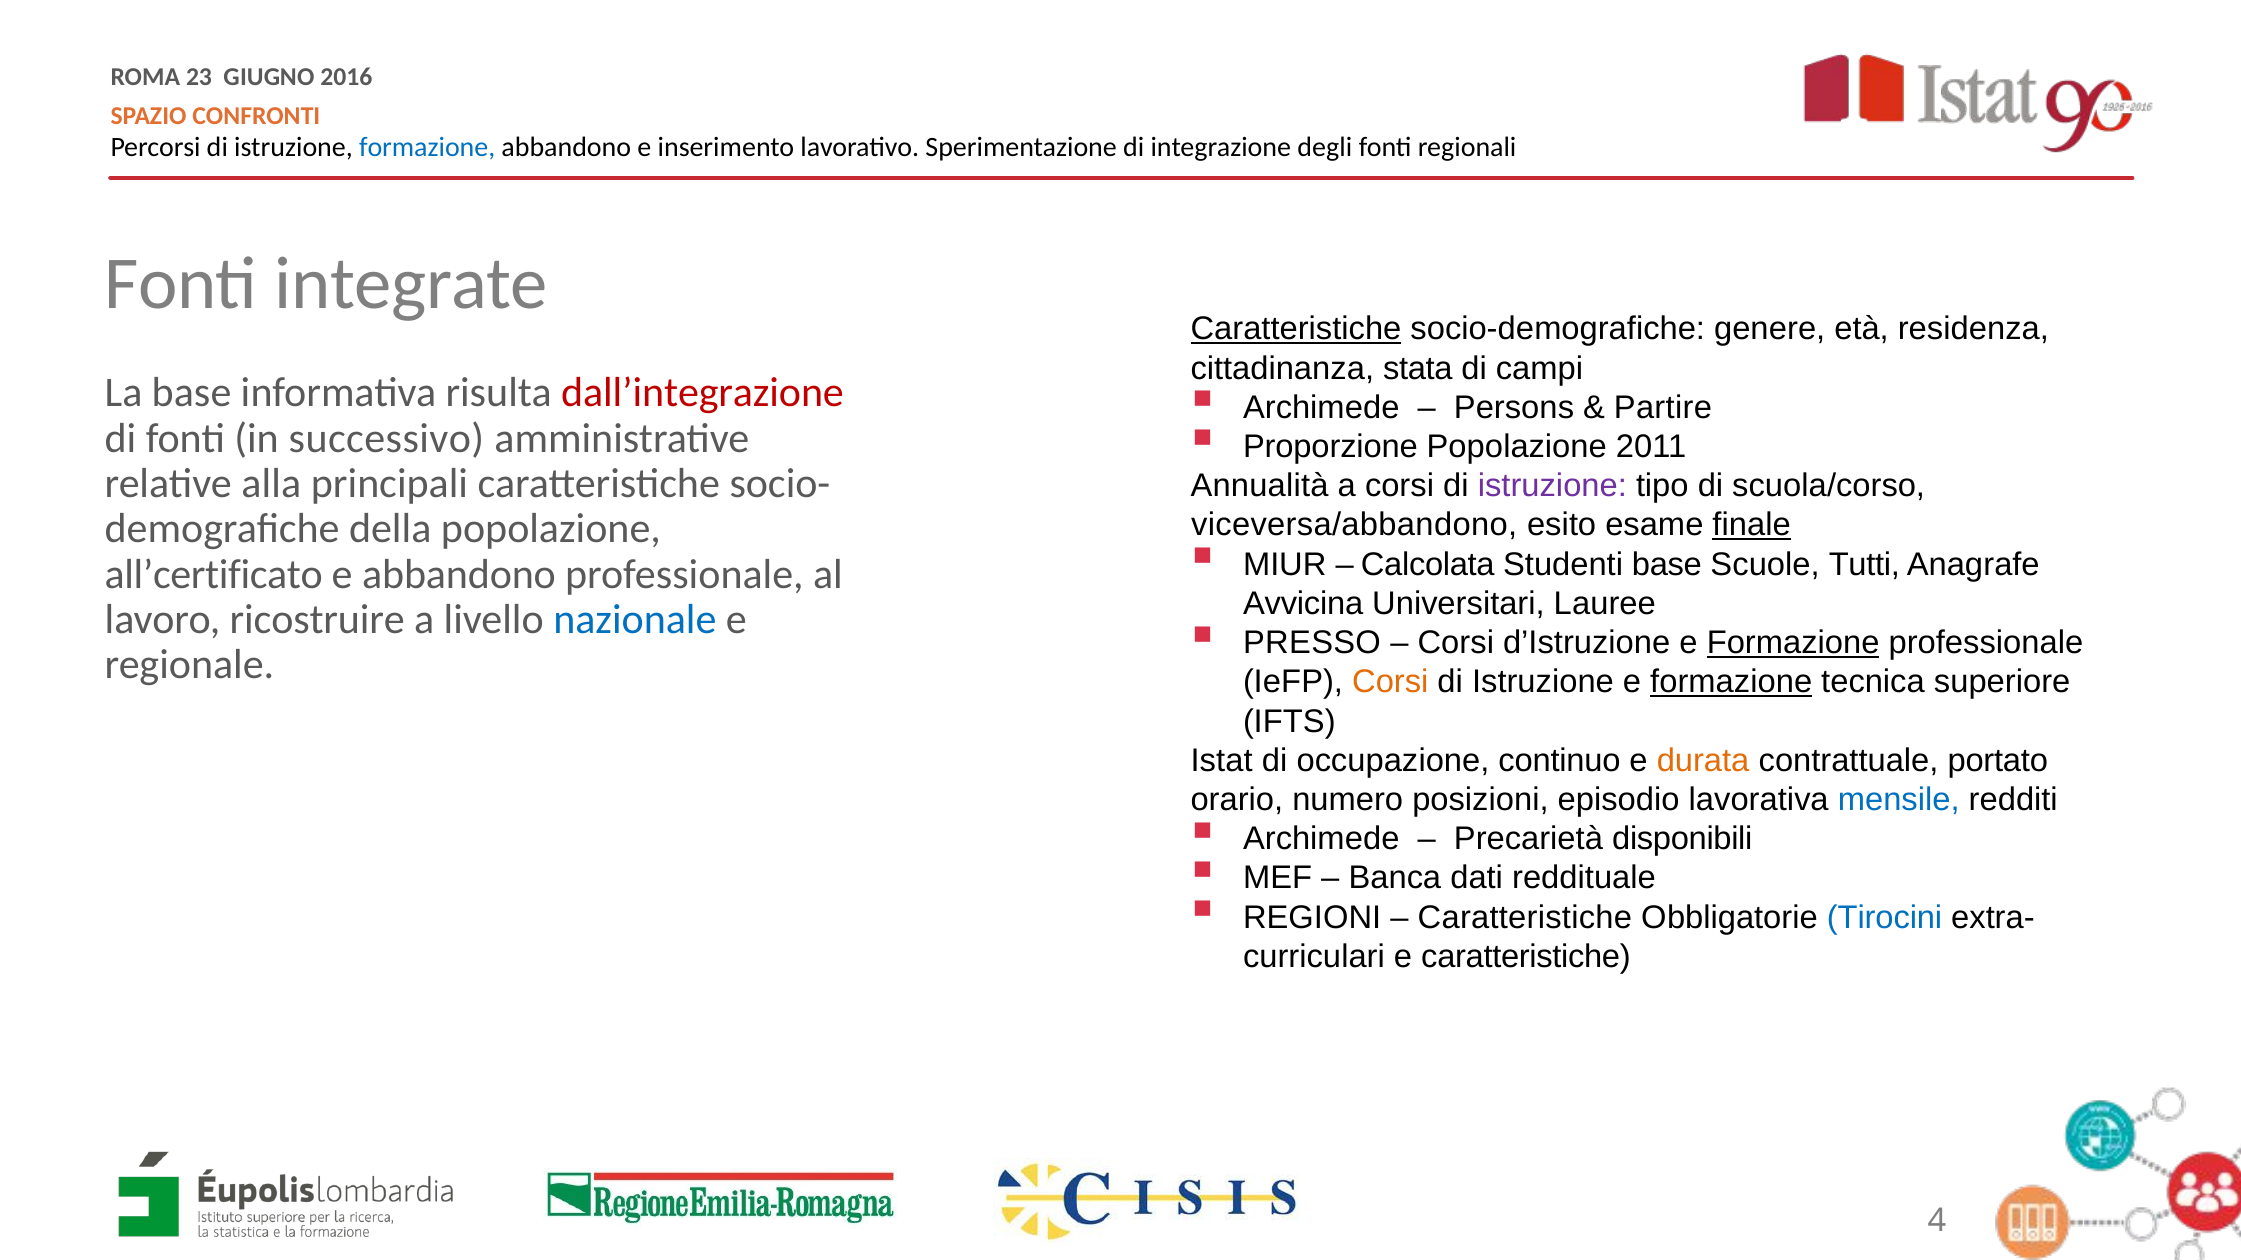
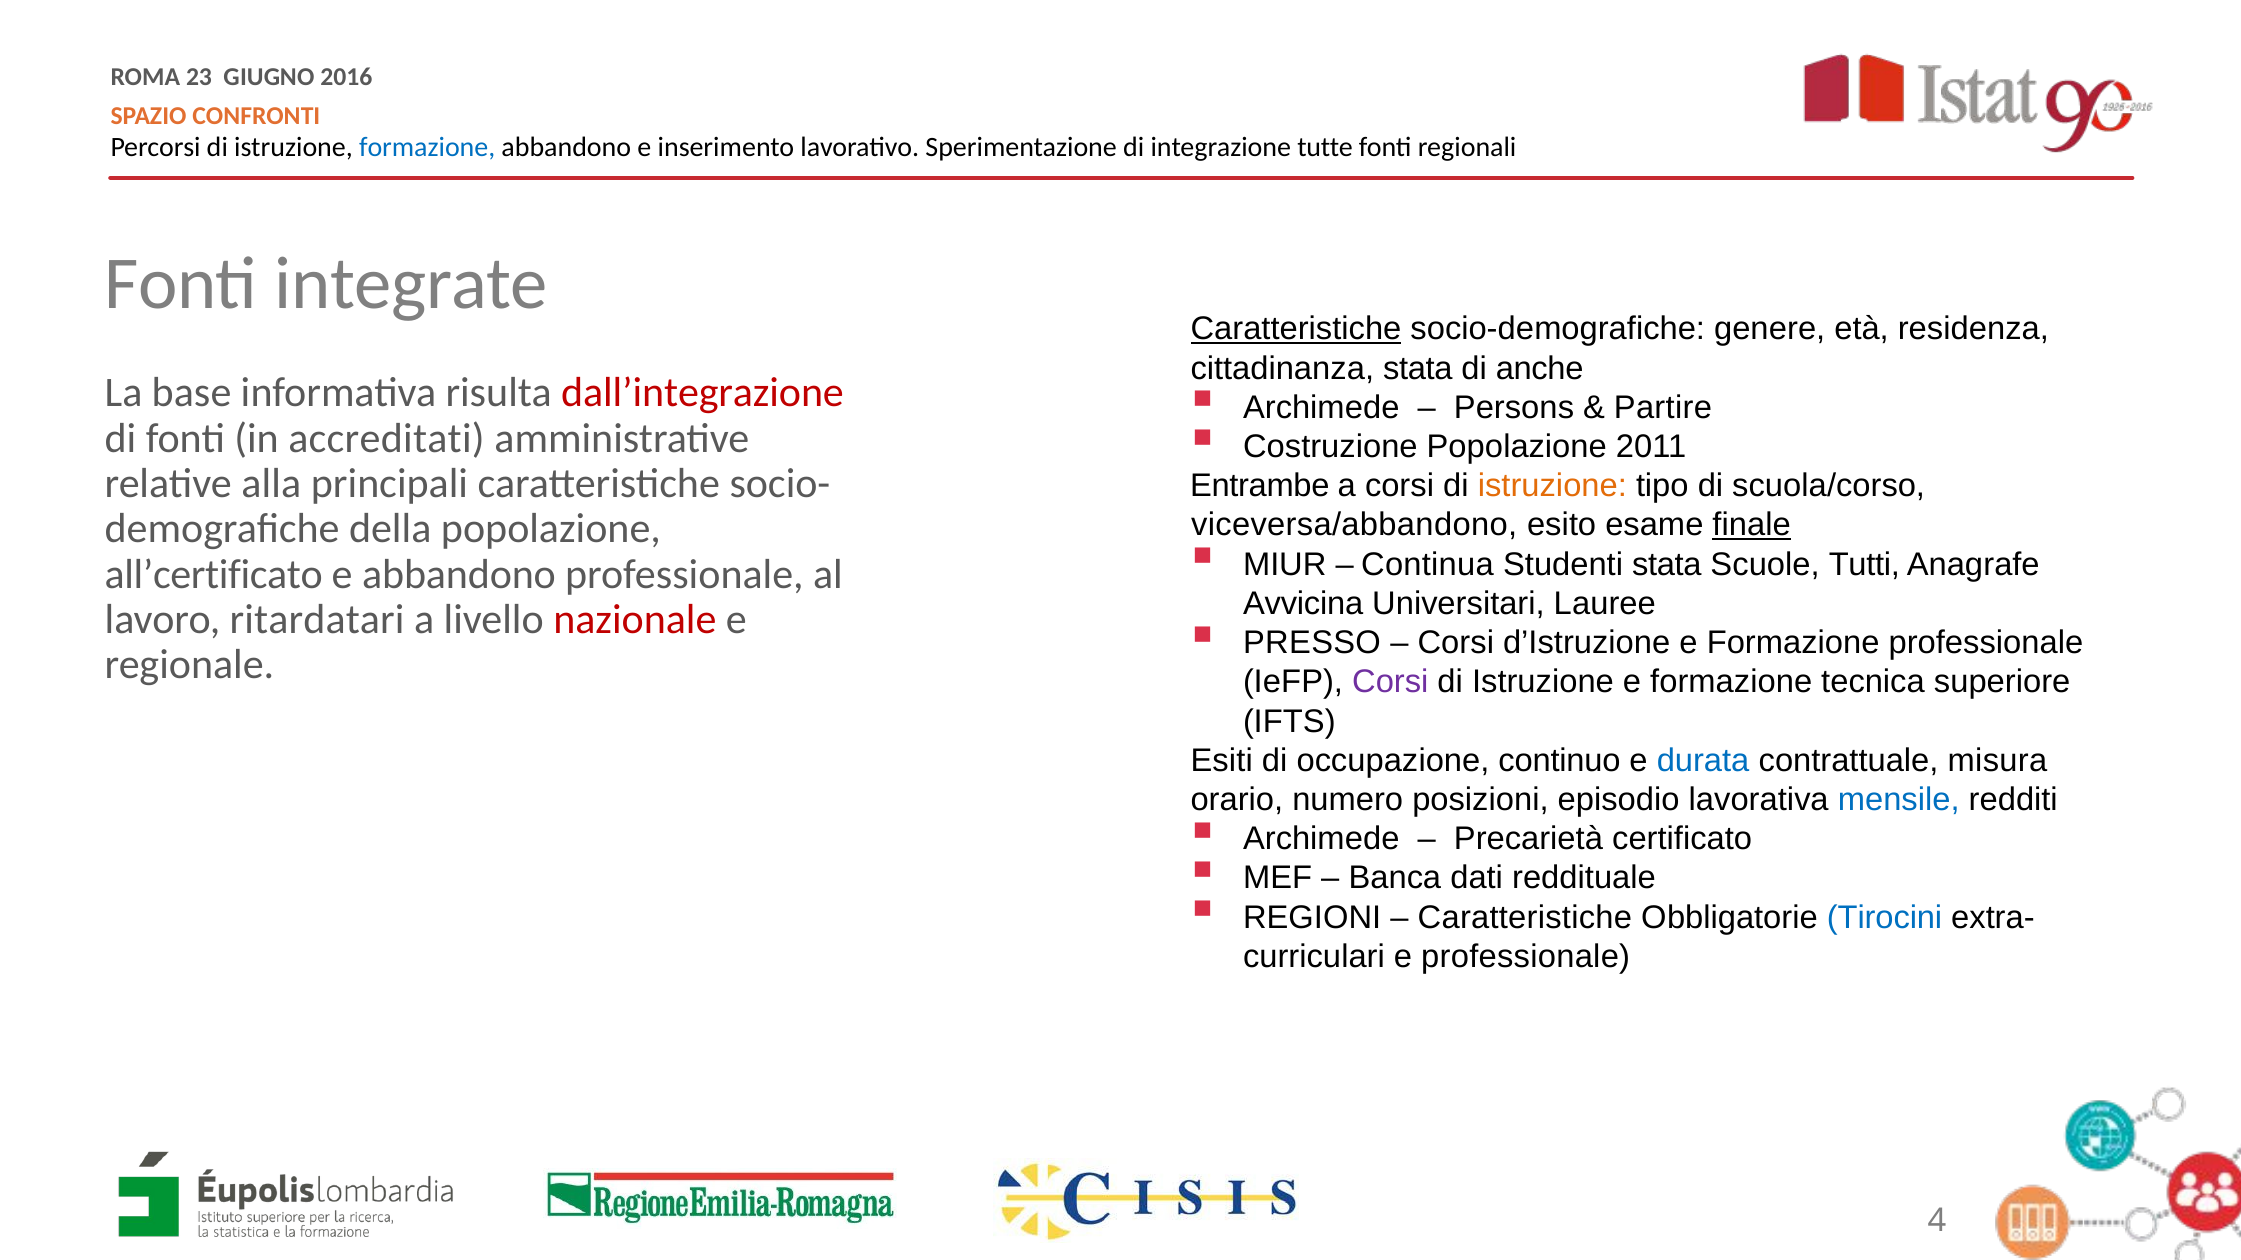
degli: degli -> tutte
campi: campi -> anche
Proporzione: Proporzione -> Costruzione
successivo: successivo -> accreditati
Annualità: Annualità -> Entrambe
istruzione at (1552, 486) colour: purple -> orange
Calcolata: Calcolata -> Continua
Studenti base: base -> stata
ricostruire: ricostruire -> ritardatari
nazionale colour: blue -> red
Formazione at (1793, 643) underline: present -> none
Corsi at (1390, 682) colour: orange -> purple
formazione at (1731, 682) underline: present -> none
Istat: Istat -> Esiti
durata colour: orange -> blue
portato: portato -> misura
disponibili: disponibili -> certificato
e caratteristiche: caratteristiche -> professionale
